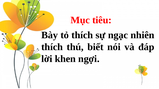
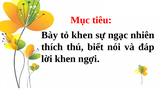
tỏ thích: thích -> khen
